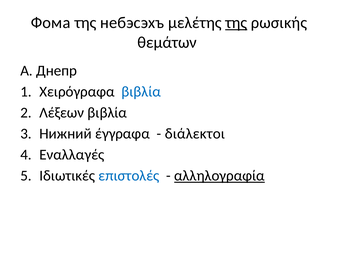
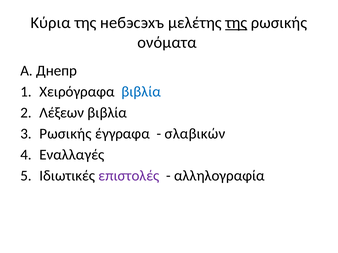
Фома: Фома -> Κύρια
θεμάτων: θεμάτων -> ονόματα
Нижний at (66, 134): Нижний -> Ρωσικής
διάλεκτοι: διάλεκτοι -> σλαβικών
επιστολές colour: blue -> purple
αλληλογραφία underline: present -> none
